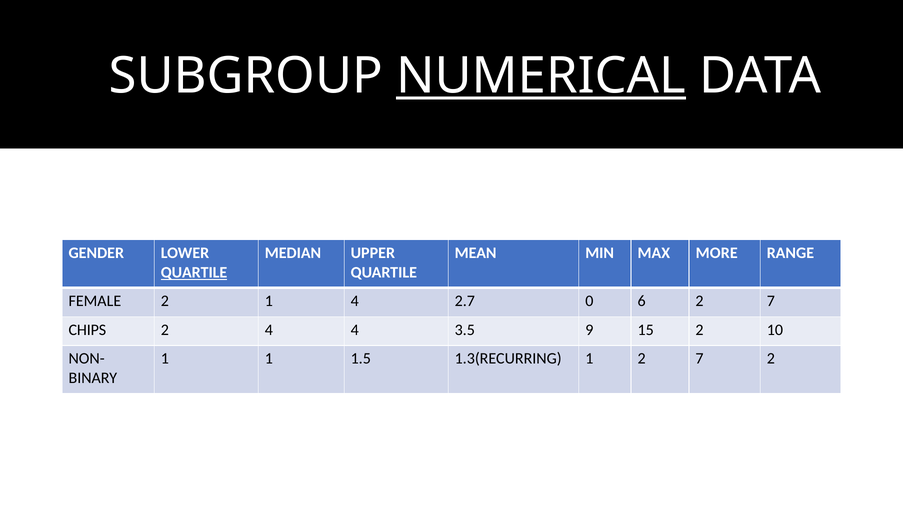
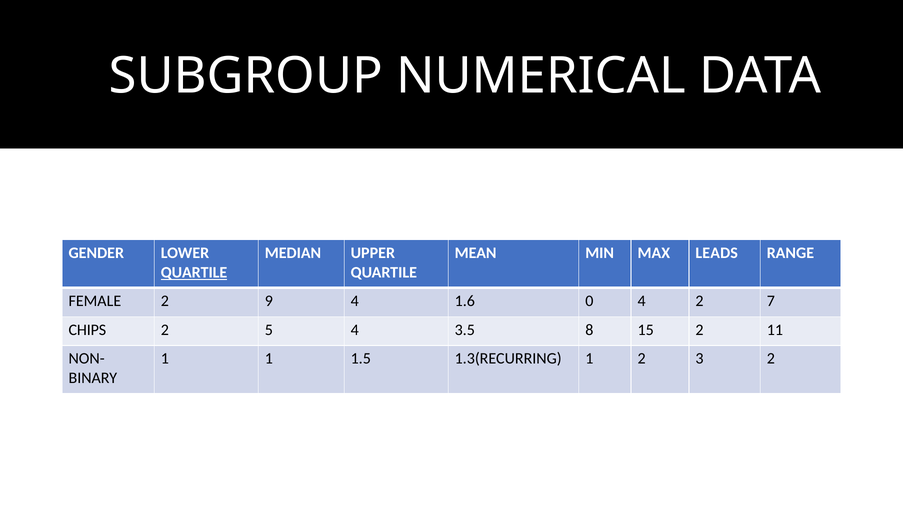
NUMERICAL underline: present -> none
MORE: MORE -> LEADS
2 1: 1 -> 9
2.7: 2.7 -> 1.6
0 6: 6 -> 4
2 4: 4 -> 5
9: 9 -> 8
10: 10 -> 11
1 2 7: 7 -> 3
